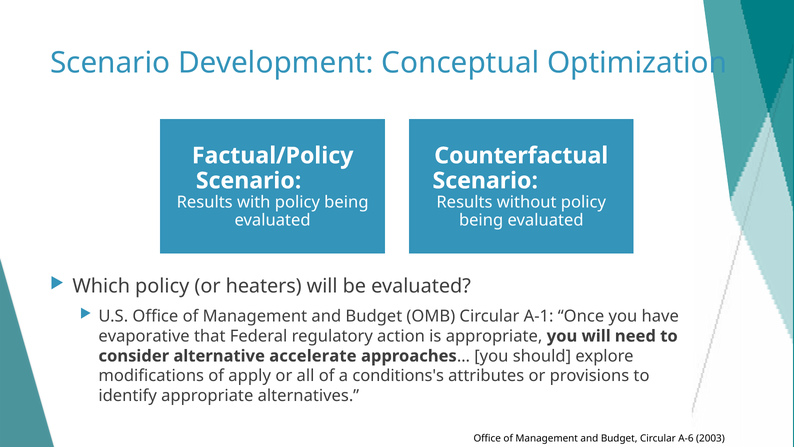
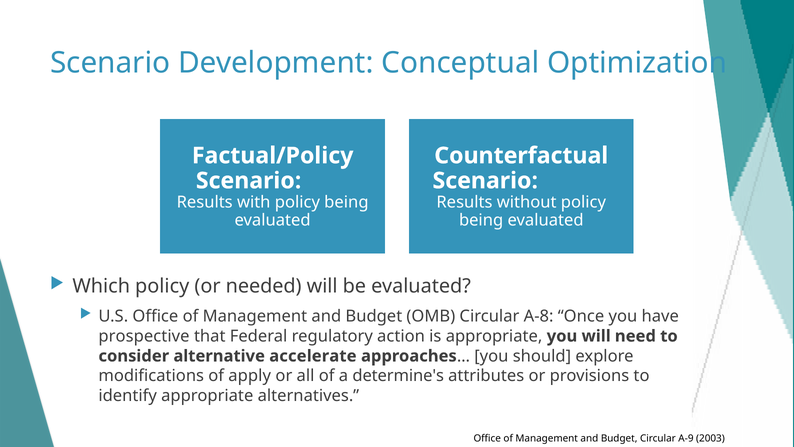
heaters: heaters -> needed
A-1: A-1 -> A-8
evaporative: evaporative -> prospective
conditions's: conditions's -> determine's
A-6: A-6 -> A-9
